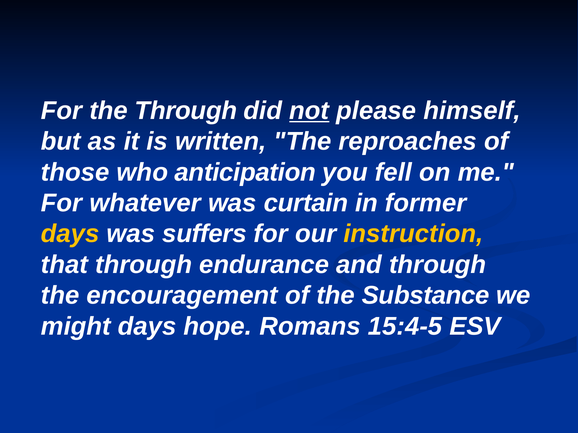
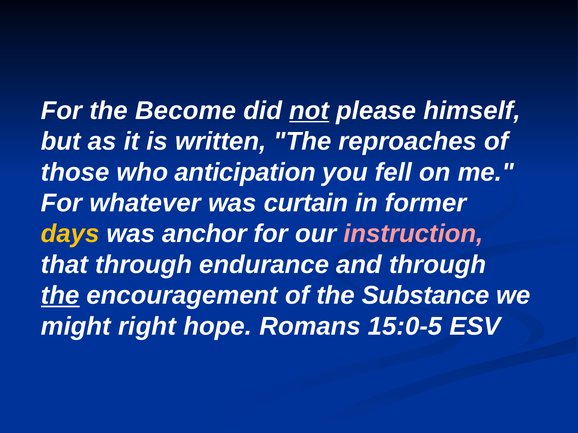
the Through: Through -> Become
suffers: suffers -> anchor
instruction colour: yellow -> pink
the at (60, 296) underline: none -> present
might days: days -> right
15:4-5: 15:4-5 -> 15:0-5
